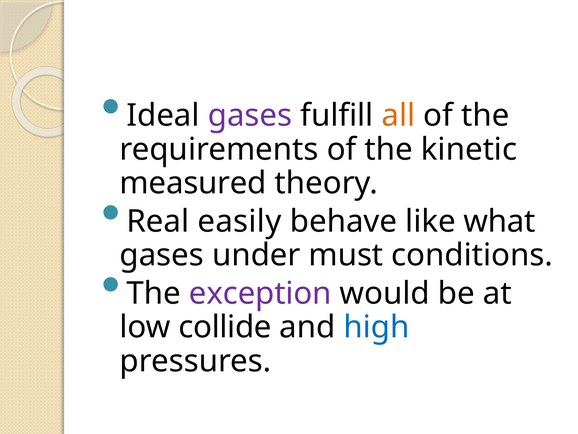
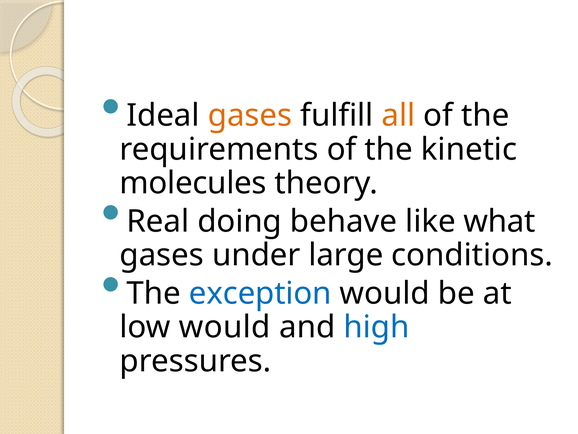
gases at (250, 115) colour: purple -> orange
measured: measured -> molecules
easily: easily -> doing
must: must -> large
exception colour: purple -> blue
low collide: collide -> would
